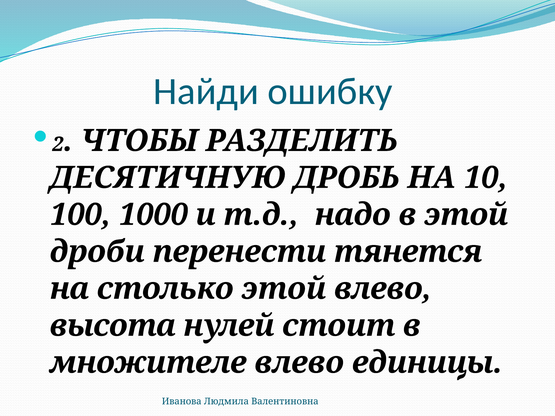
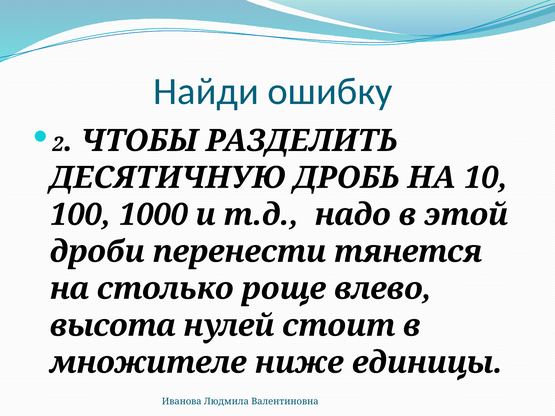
столько этой: этой -> роще
множителе влево: влево -> ниже
